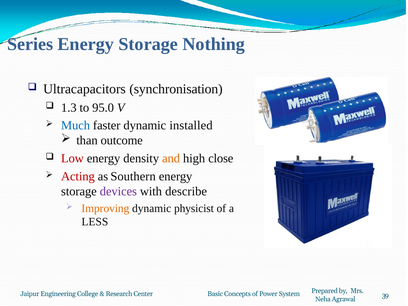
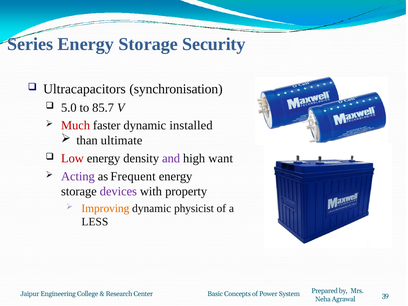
Nothing: Nothing -> Security
1.3: 1.3 -> 5.0
95.0: 95.0 -> 85.7
Much colour: blue -> red
outcome: outcome -> ultimate
and colour: orange -> purple
close: close -> want
Acting colour: red -> purple
Southern: Southern -> Frequent
describe: describe -> property
